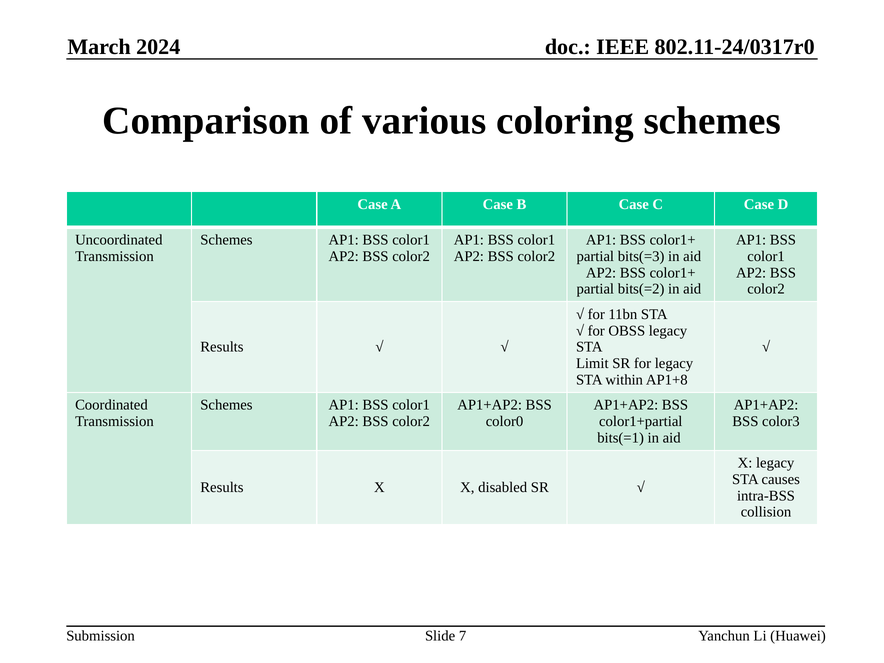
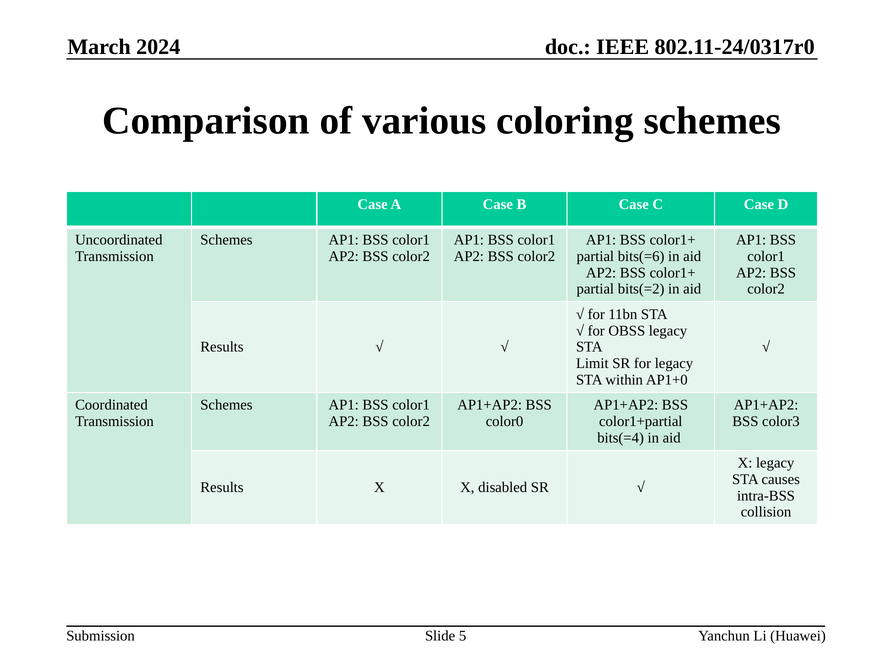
bits(=3: bits(=3 -> bits(=6
AP1+8: AP1+8 -> AP1+0
bits(=1: bits(=1 -> bits(=4
7: 7 -> 5
